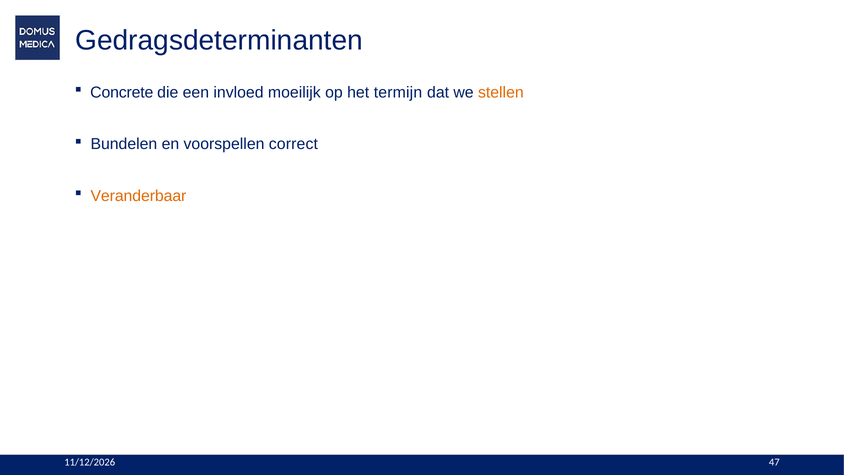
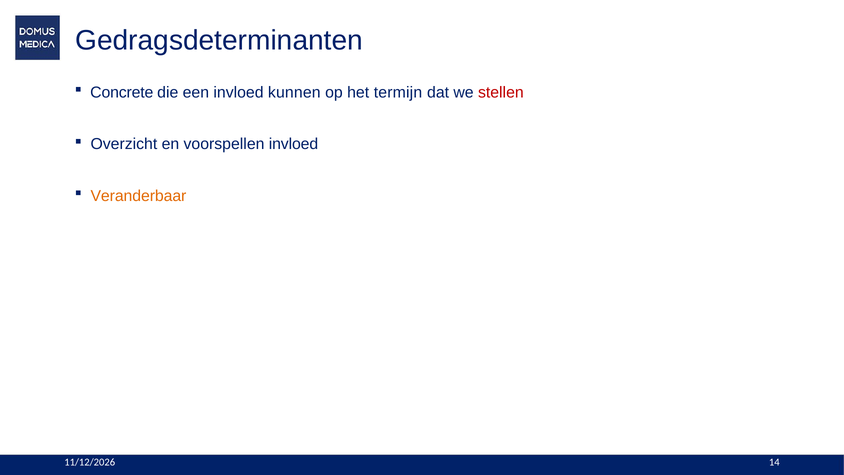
moeilijk: moeilijk -> kunnen
stellen colour: orange -> red
Bundelen: Bundelen -> Overzicht
voorspellen correct: correct -> invloed
47: 47 -> 14
